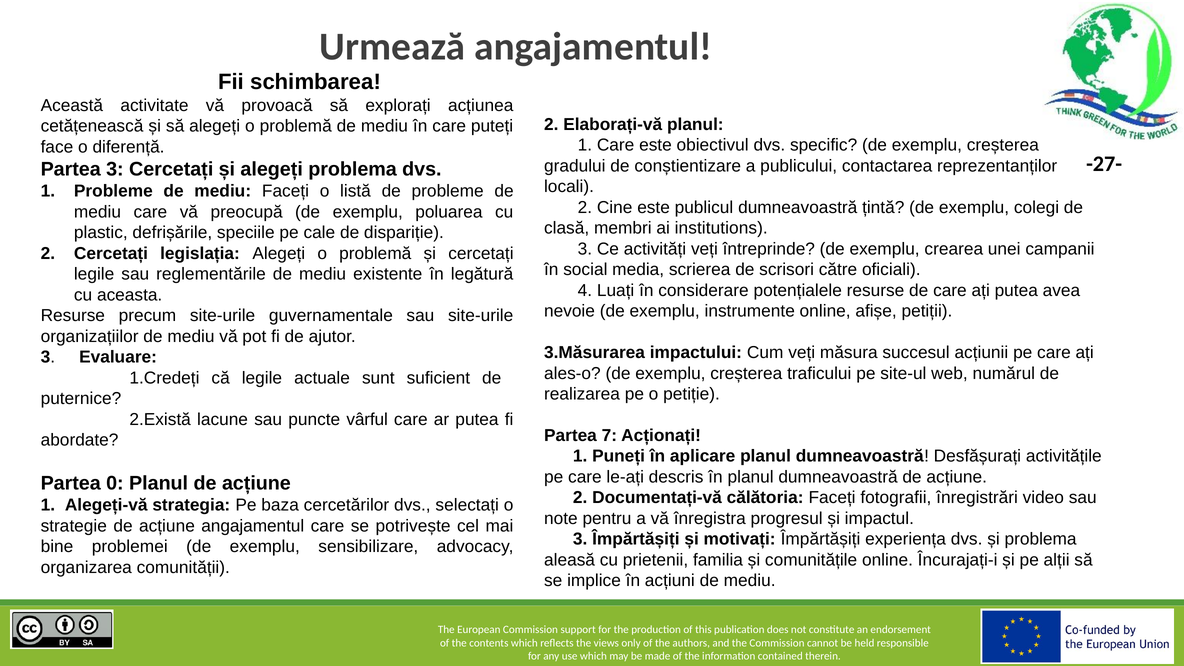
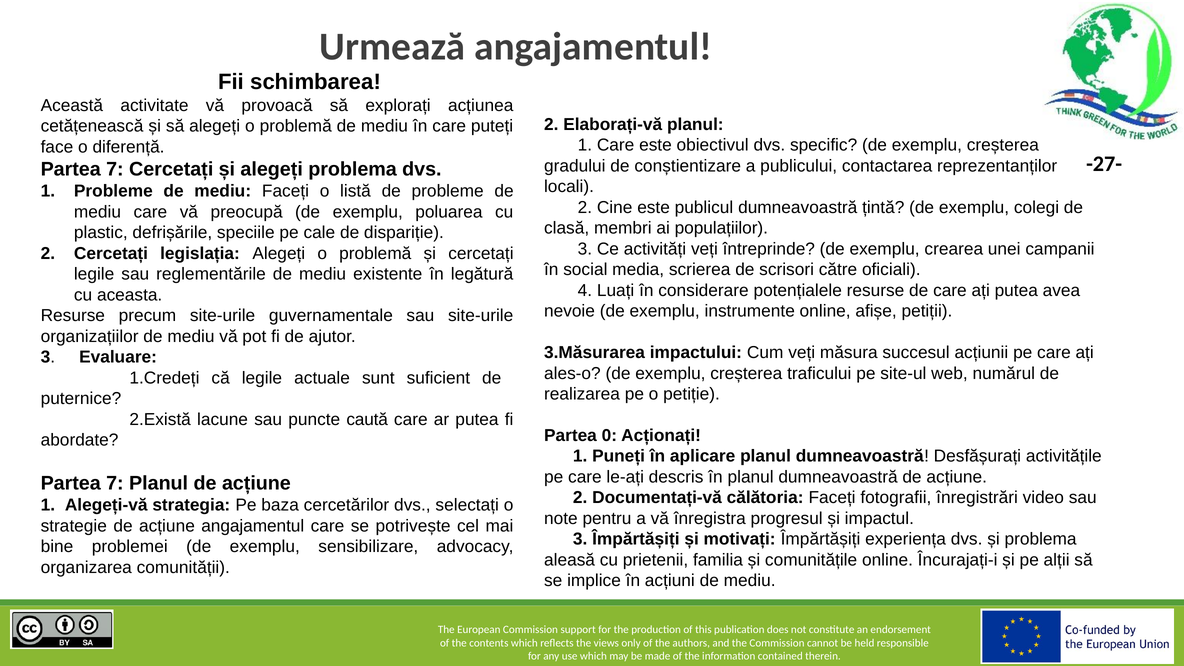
3 at (115, 169): 3 -> 7
institutions: institutions -> populațiilor
vârful: vârful -> caută
7: 7 -> 0
0 at (115, 483): 0 -> 7
